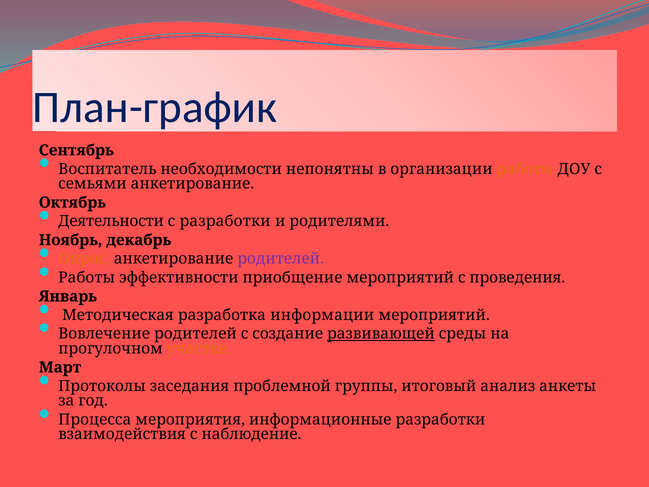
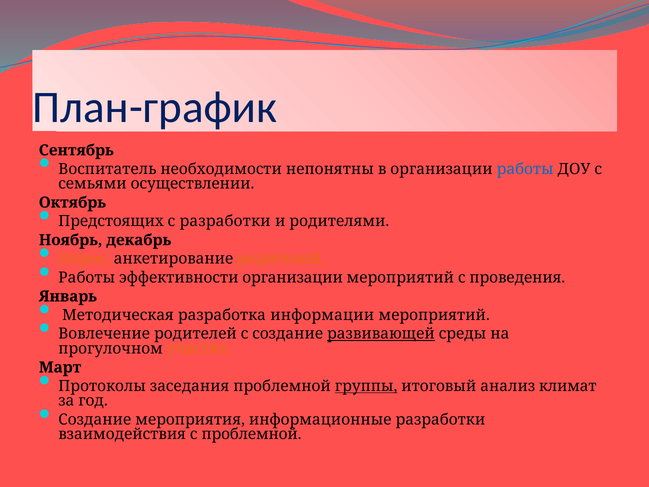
работы at (525, 169) colour: orange -> blue
семьями анкетирование: анкетирование -> осуществлении
Деятельности: Деятельности -> Предстоящих
родителей at (281, 259) colour: purple -> orange
эффективности приобщение: приобщение -> организации
группы underline: none -> present
анкеты: анкеты -> климат
Процесса at (95, 419): Процесса -> Создание
с наблюдение: наблюдение -> проблемной
